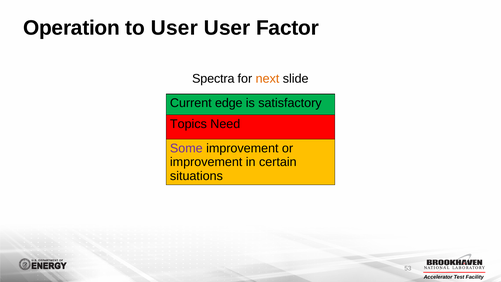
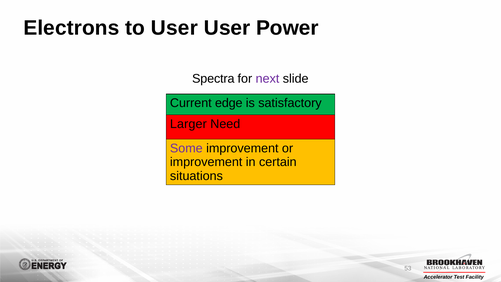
Operation: Operation -> Electrons
Factor: Factor -> Power
next colour: orange -> purple
Topics: Topics -> Larger
